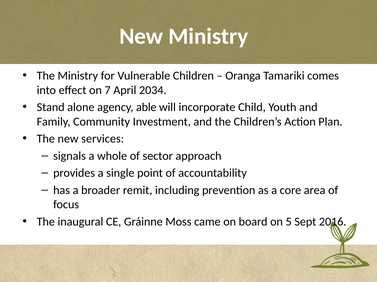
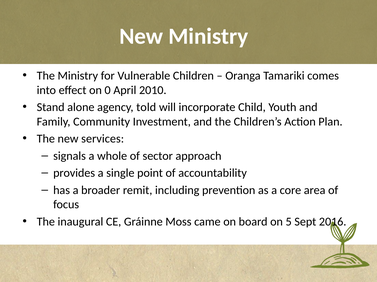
7: 7 -> 0
2034: 2034 -> 2010
able: able -> told
